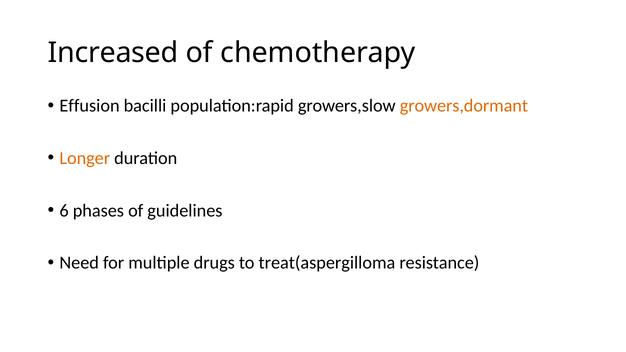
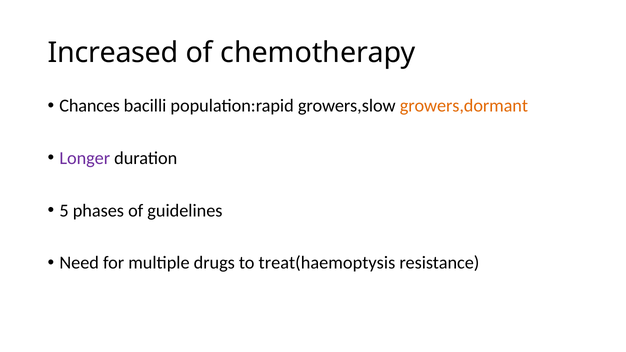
Effusion: Effusion -> Chances
Longer colour: orange -> purple
6: 6 -> 5
treat(aspergilloma: treat(aspergilloma -> treat(haemoptysis
